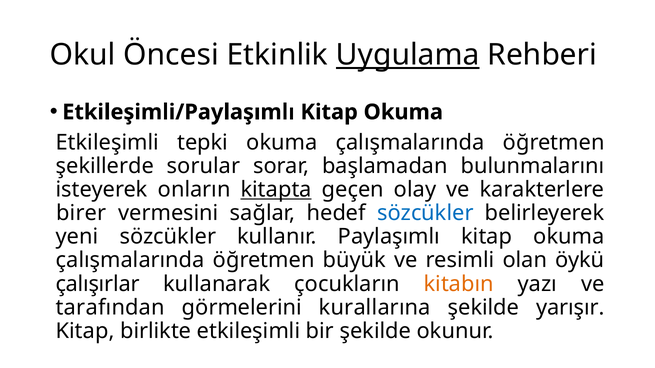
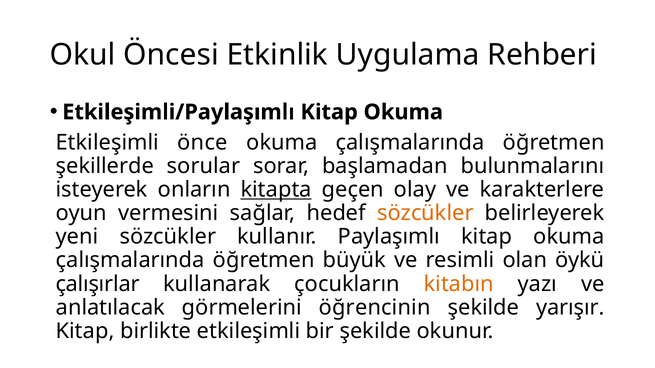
Uygulama underline: present -> none
tepki: tepki -> önce
birer: birer -> oyun
sözcükler at (425, 213) colour: blue -> orange
tarafından: tarafından -> anlatılacak
kurallarına: kurallarına -> öğrencinin
